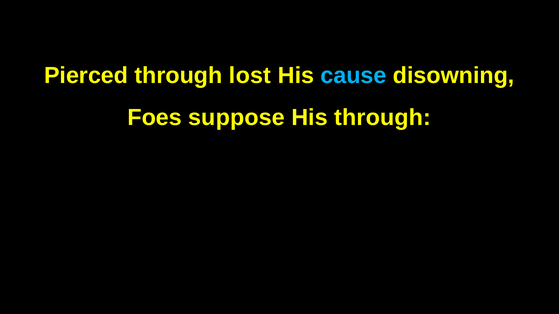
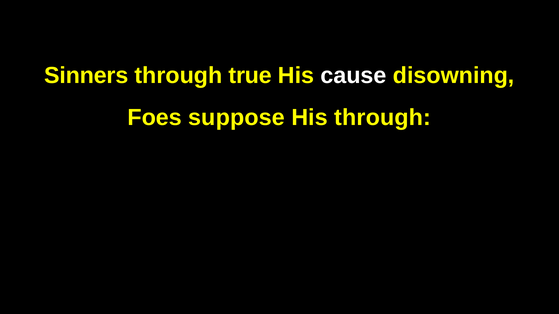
Pierced: Pierced -> Sinners
lost: lost -> true
cause colour: light blue -> white
